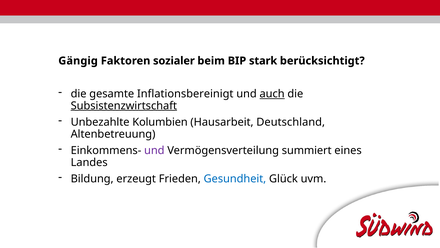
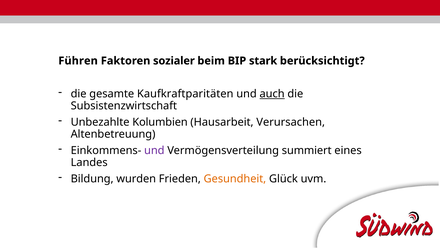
Gängig: Gängig -> Führen
Inflationsbereinigt: Inflationsbereinigt -> Kaufkraftparitäten
Subsistenzwirtschaft underline: present -> none
Deutschland: Deutschland -> Verursachen
erzeugt: erzeugt -> wurden
Gesundheit colour: blue -> orange
